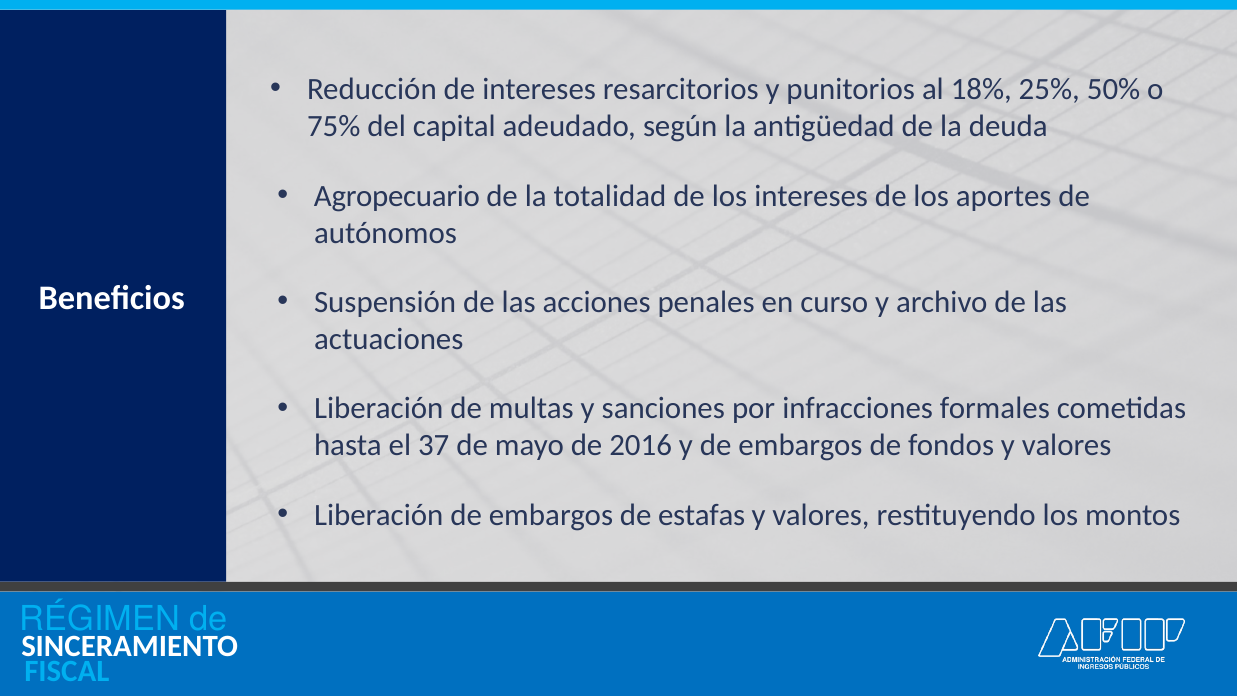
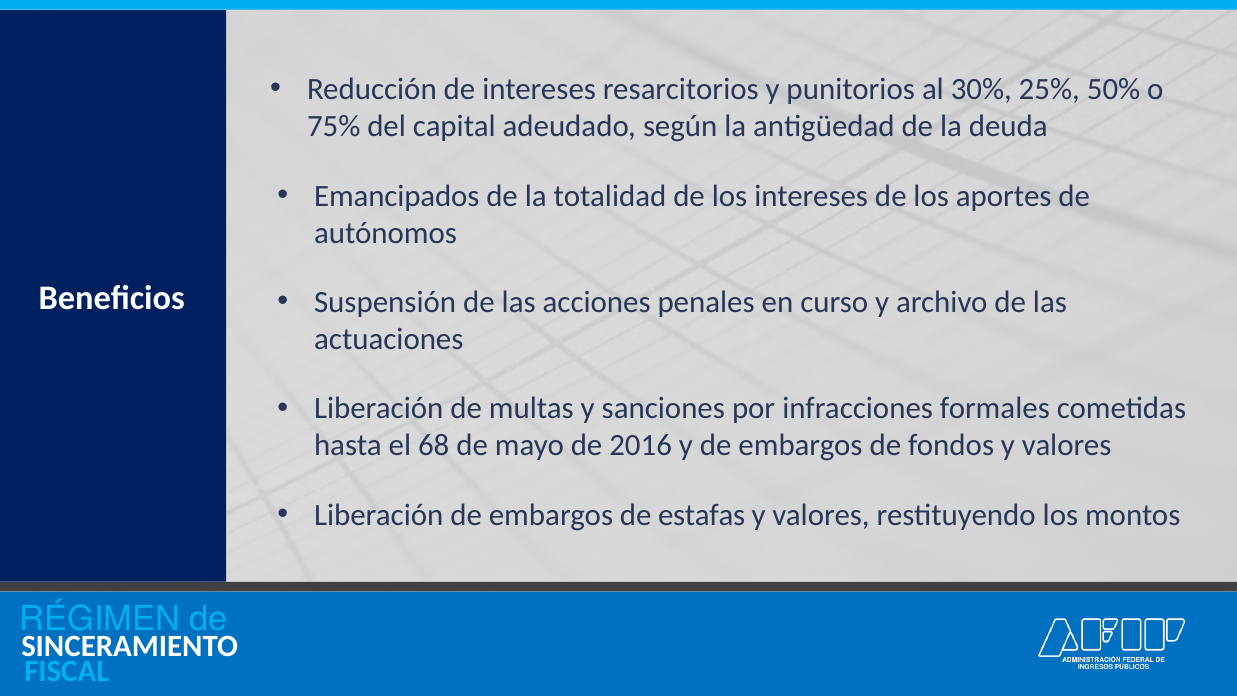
18%: 18% -> 30%
Agropecuario: Agropecuario -> Emancipados
37: 37 -> 68
